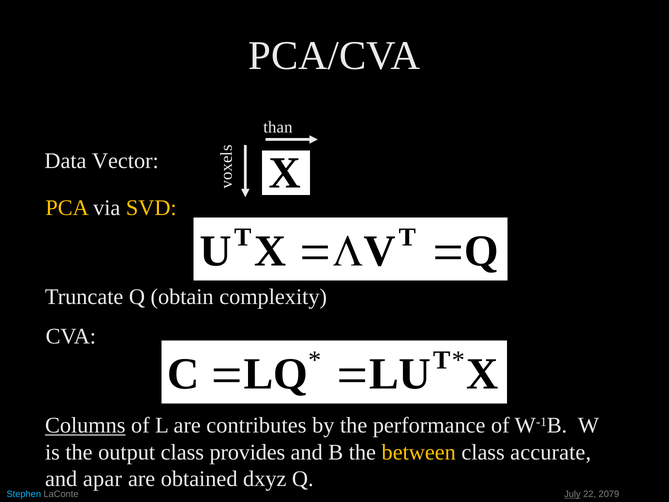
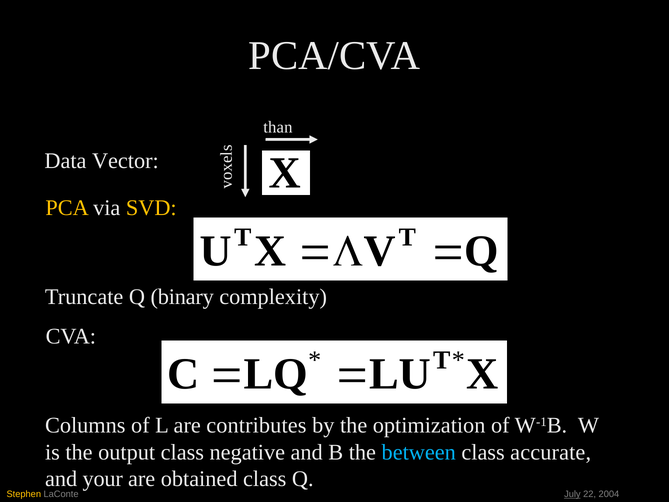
obtain: obtain -> binary
Columns underline: present -> none
performance: performance -> optimization
provides: provides -> negative
between colour: yellow -> light blue
apar: apar -> your
obtained dxyz: dxyz -> class
Stephen colour: light blue -> yellow
2079: 2079 -> 2004
